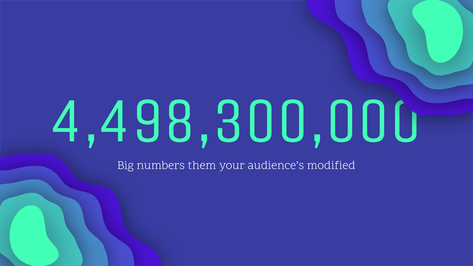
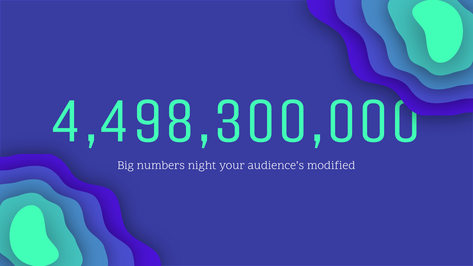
them: them -> night
